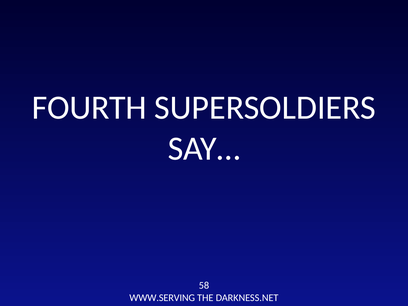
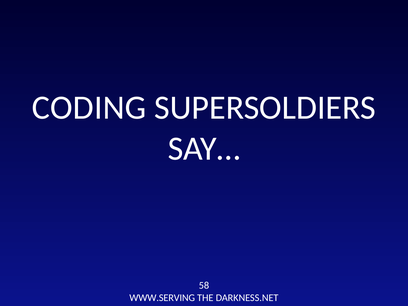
FOURTH: FOURTH -> CODING
